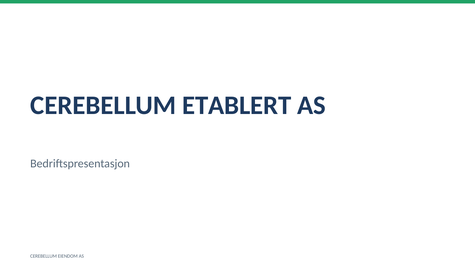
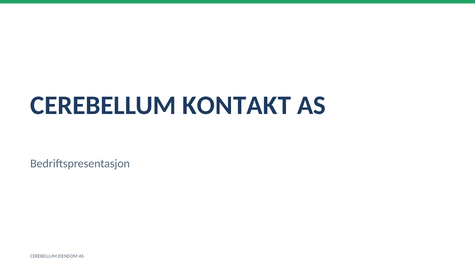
ETABLERT: ETABLERT -> KONTAKT
